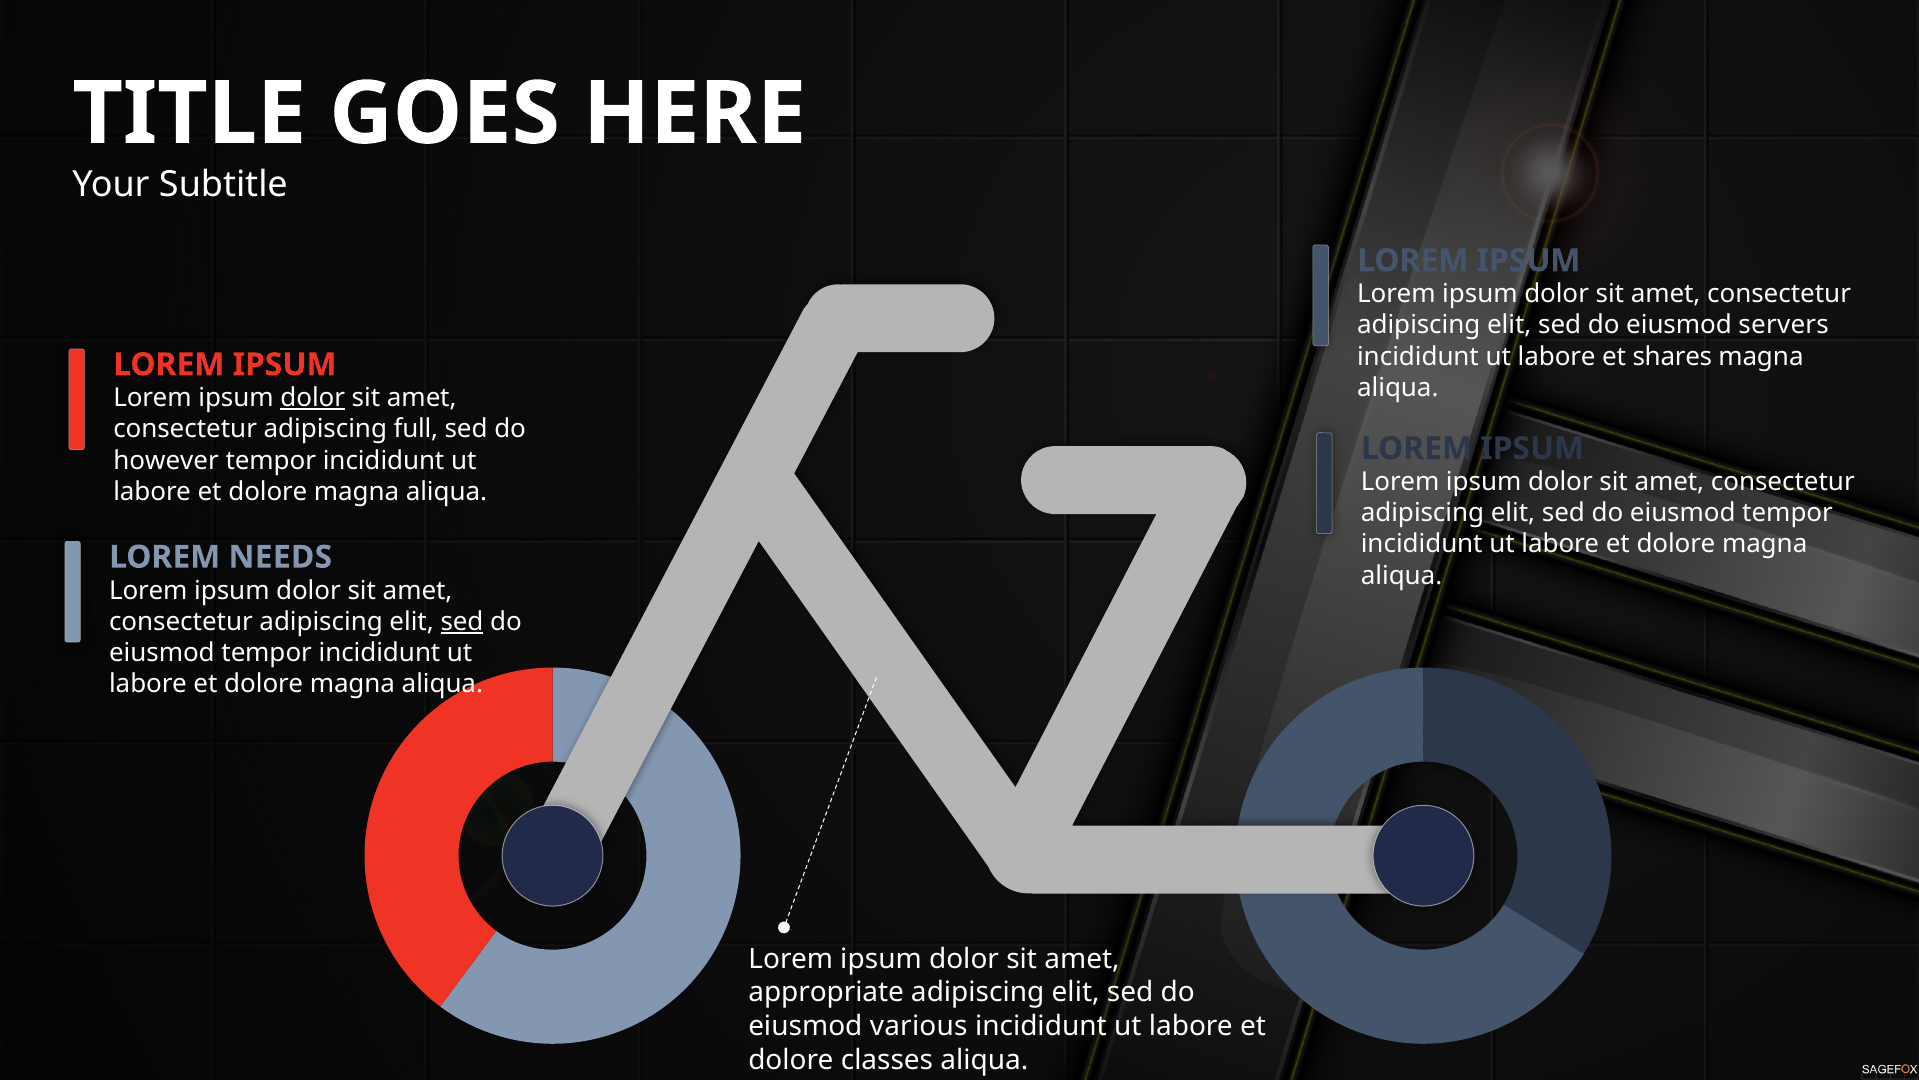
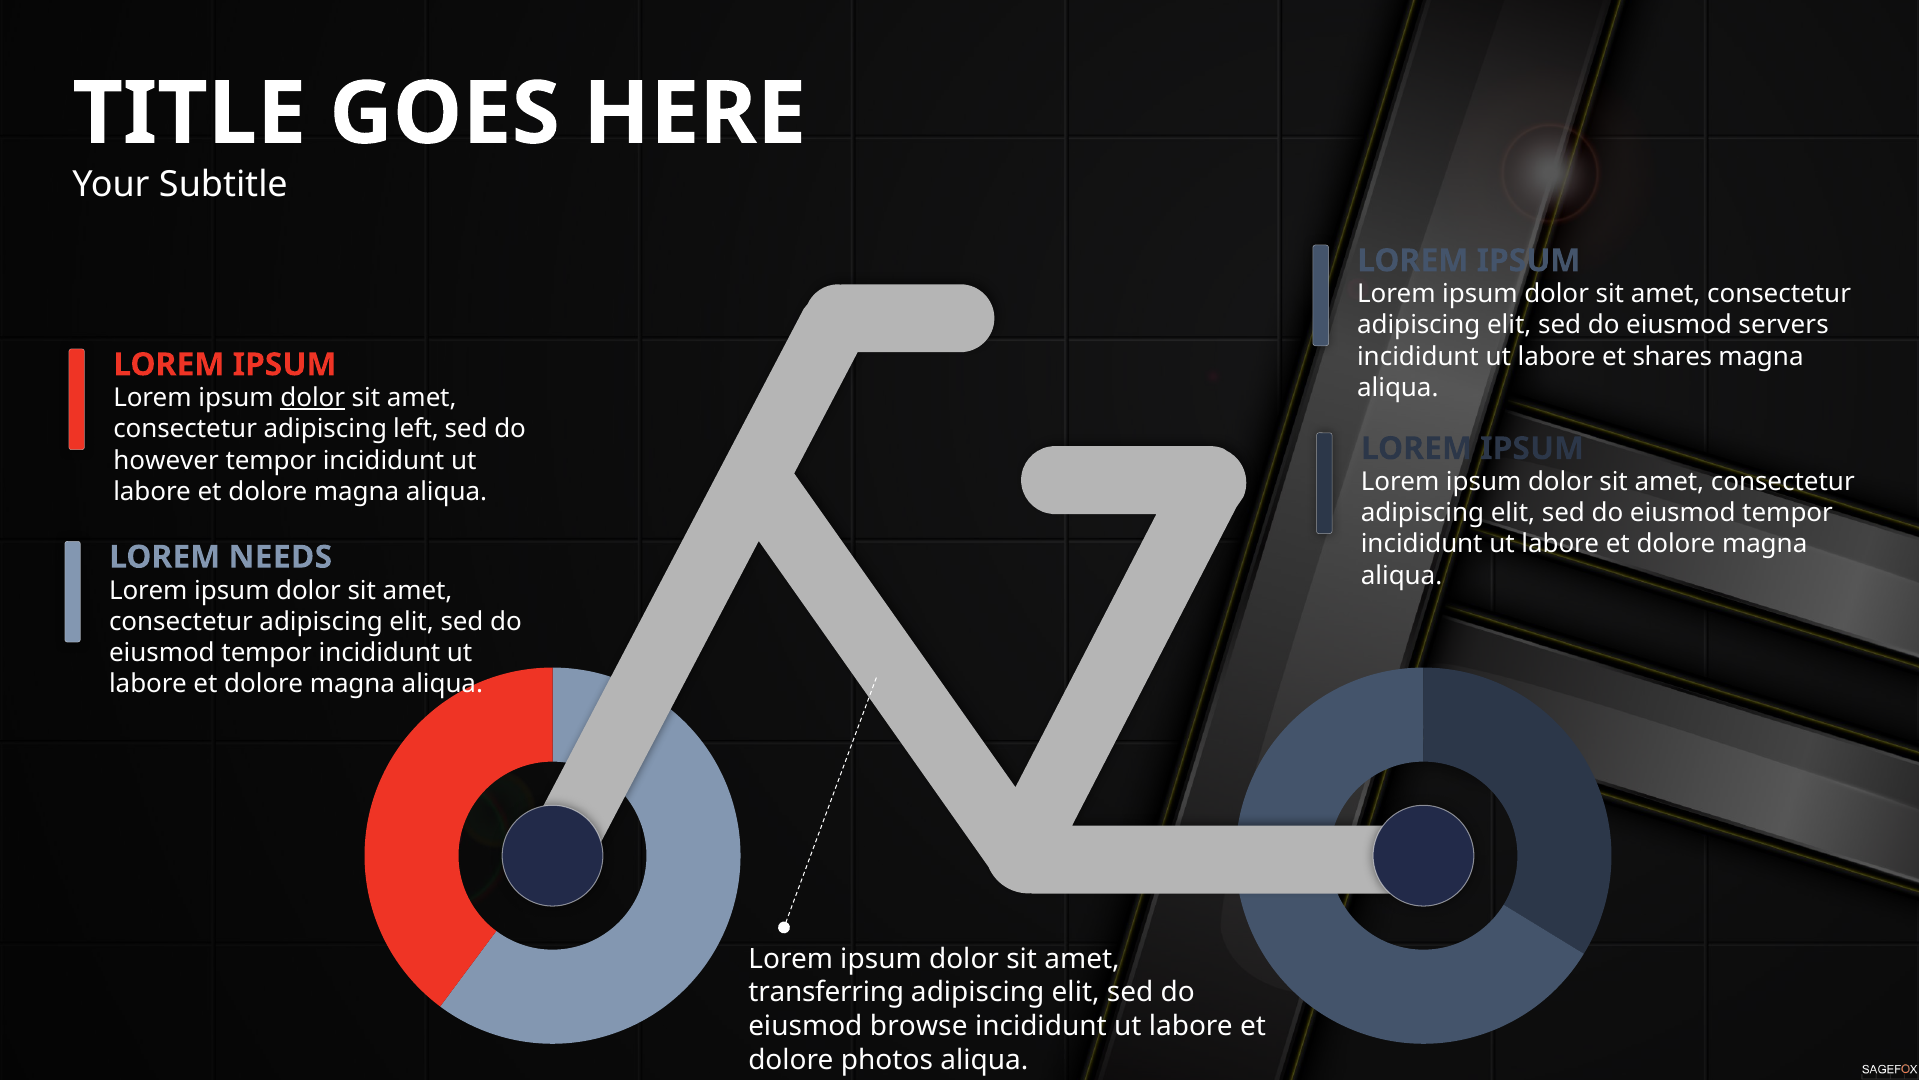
full: full -> left
sed at (462, 621) underline: present -> none
appropriate: appropriate -> transferring
various: various -> browse
classes: classes -> photos
